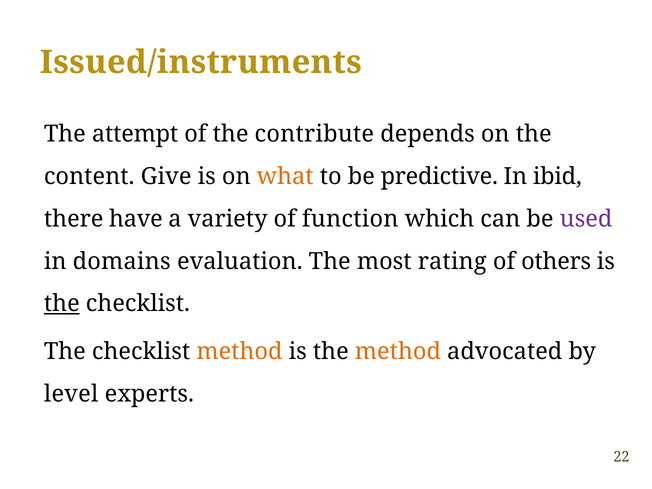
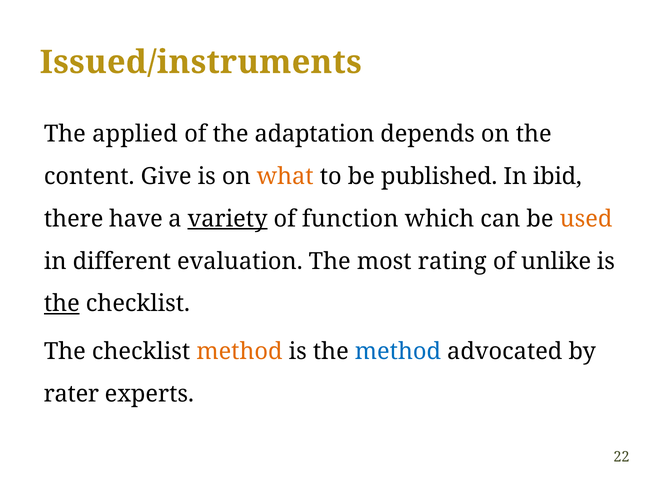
attempt: attempt -> applied
contribute: contribute -> adaptation
predictive: predictive -> published
variety underline: none -> present
used colour: purple -> orange
domains: domains -> different
others: others -> unlike
method at (398, 352) colour: orange -> blue
level: level -> rater
